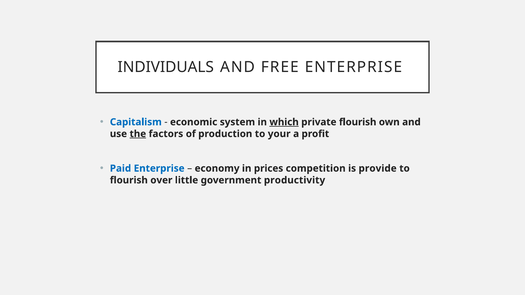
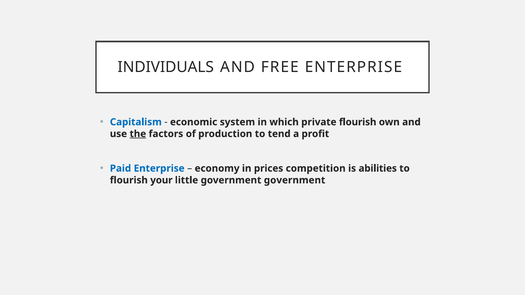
which underline: present -> none
your: your -> tend
provide: provide -> abilities
over: over -> your
government productivity: productivity -> government
